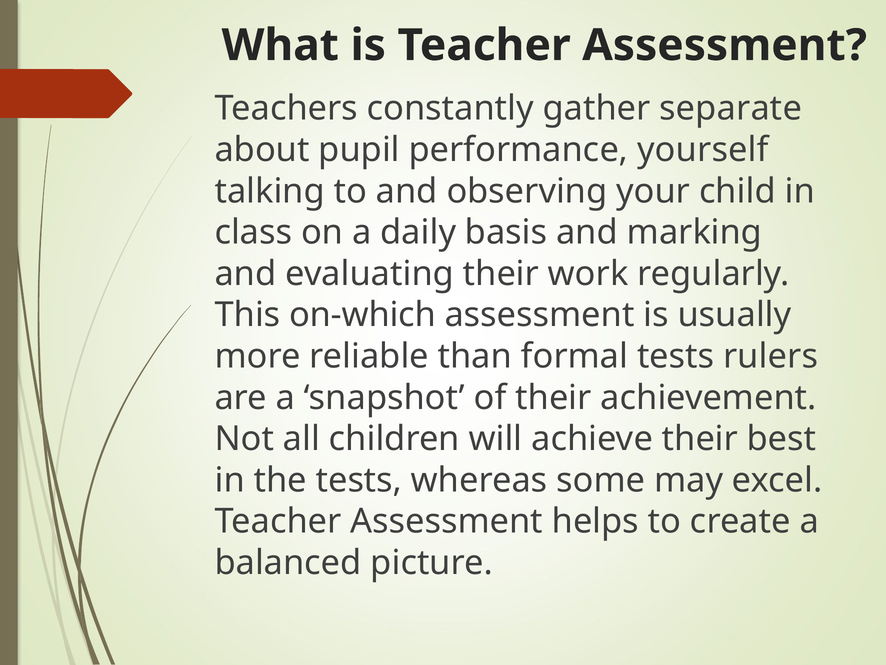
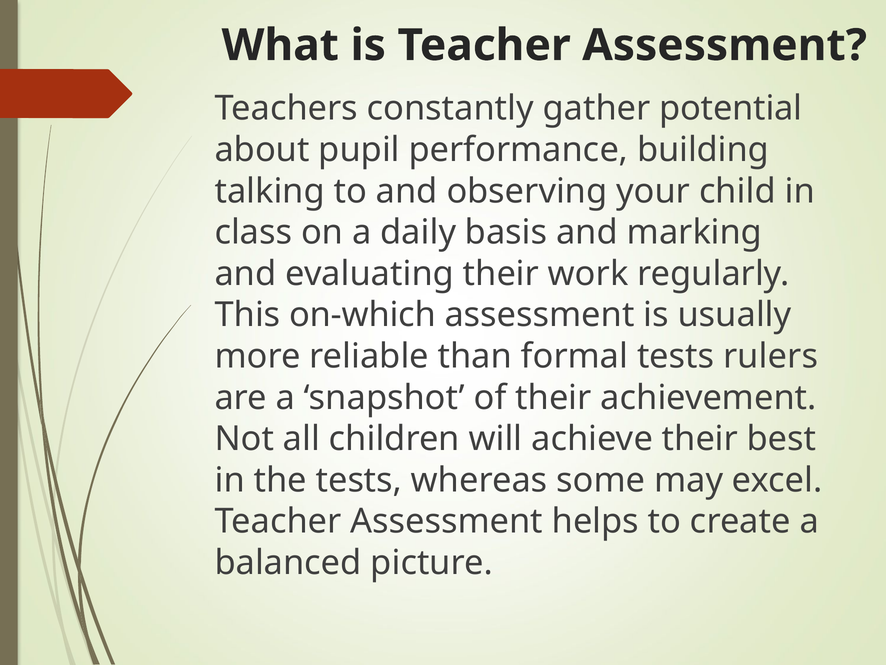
separate: separate -> potential
yourself: yourself -> building
